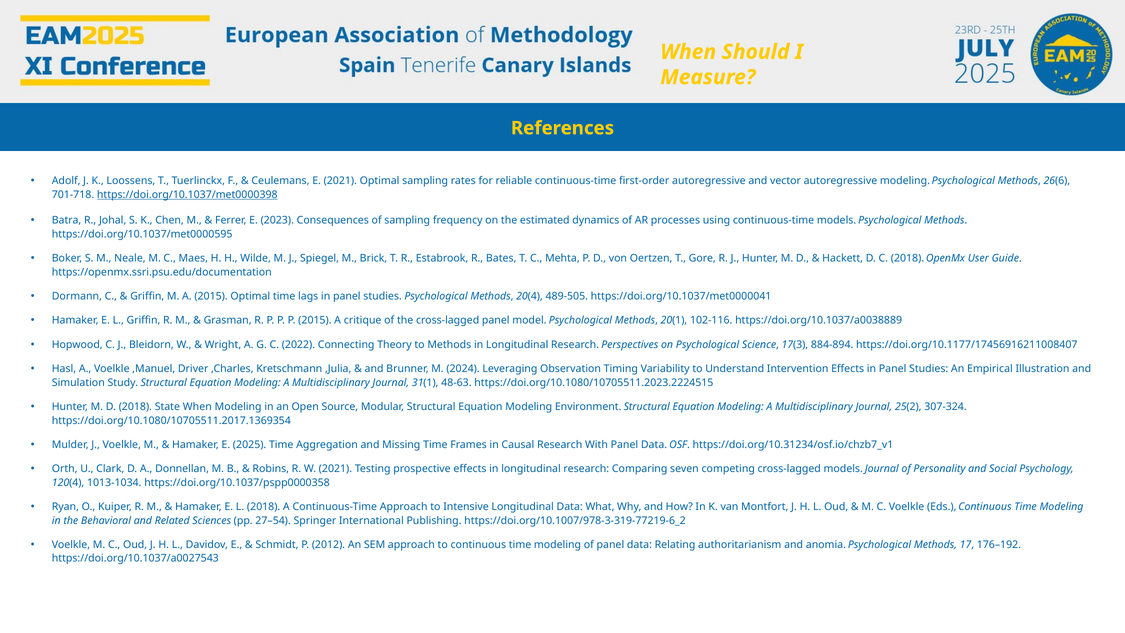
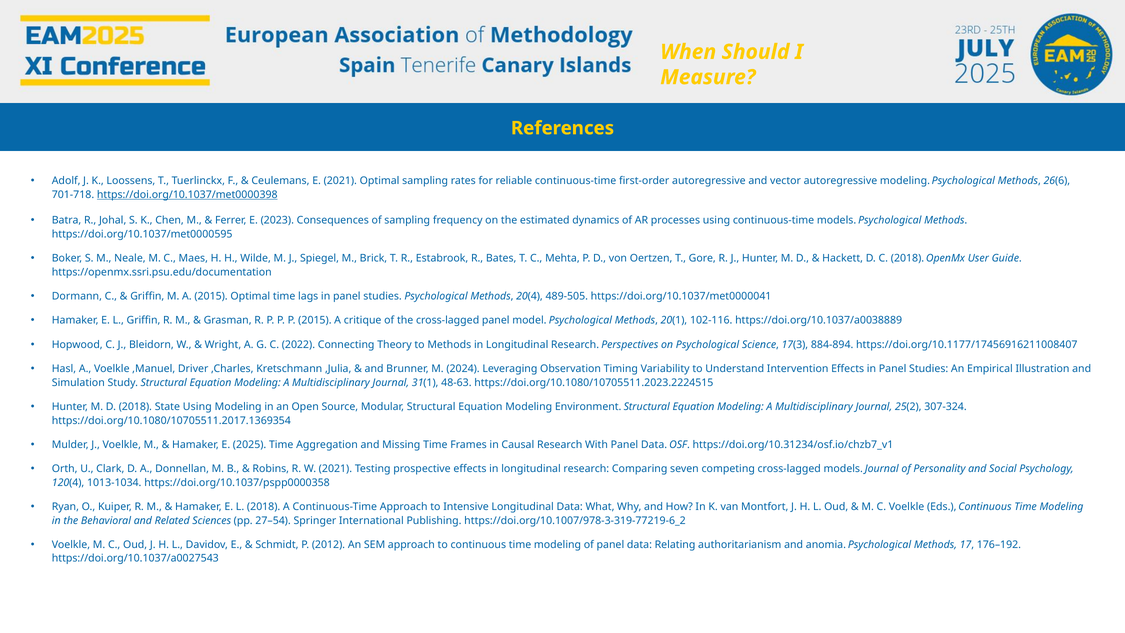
State When: When -> Using
